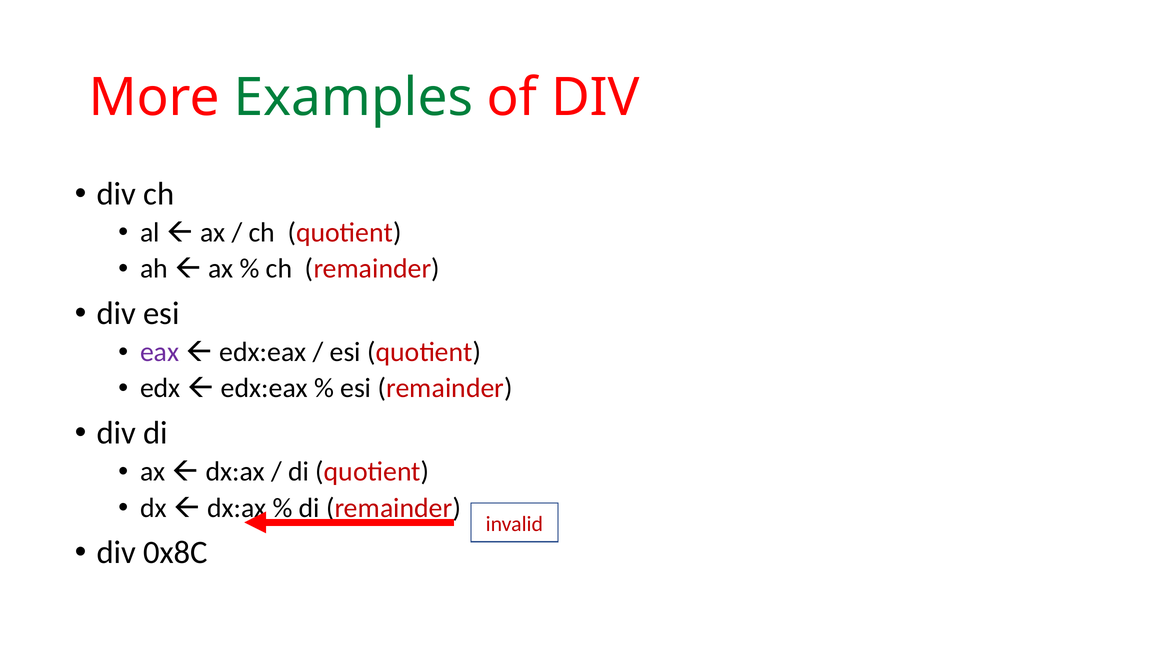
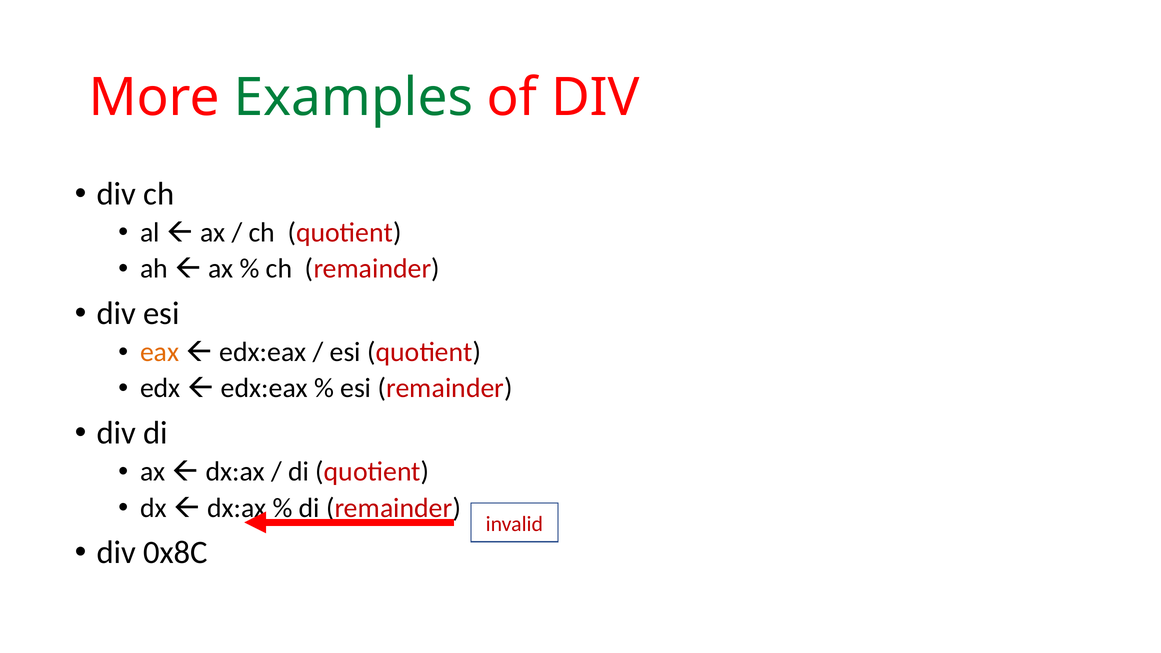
eax colour: purple -> orange
